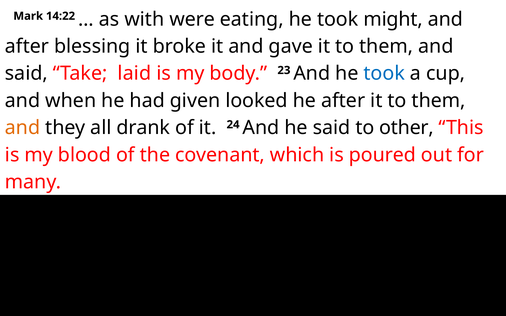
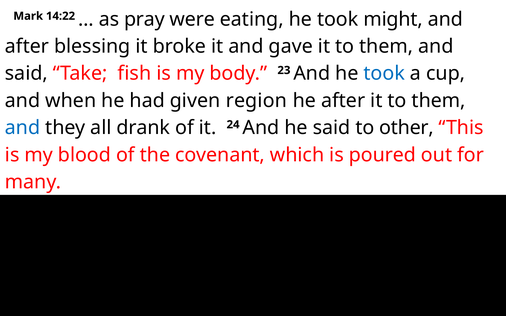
with: with -> pray
laid: laid -> fish
looked: looked -> region
and at (23, 128) colour: orange -> blue
